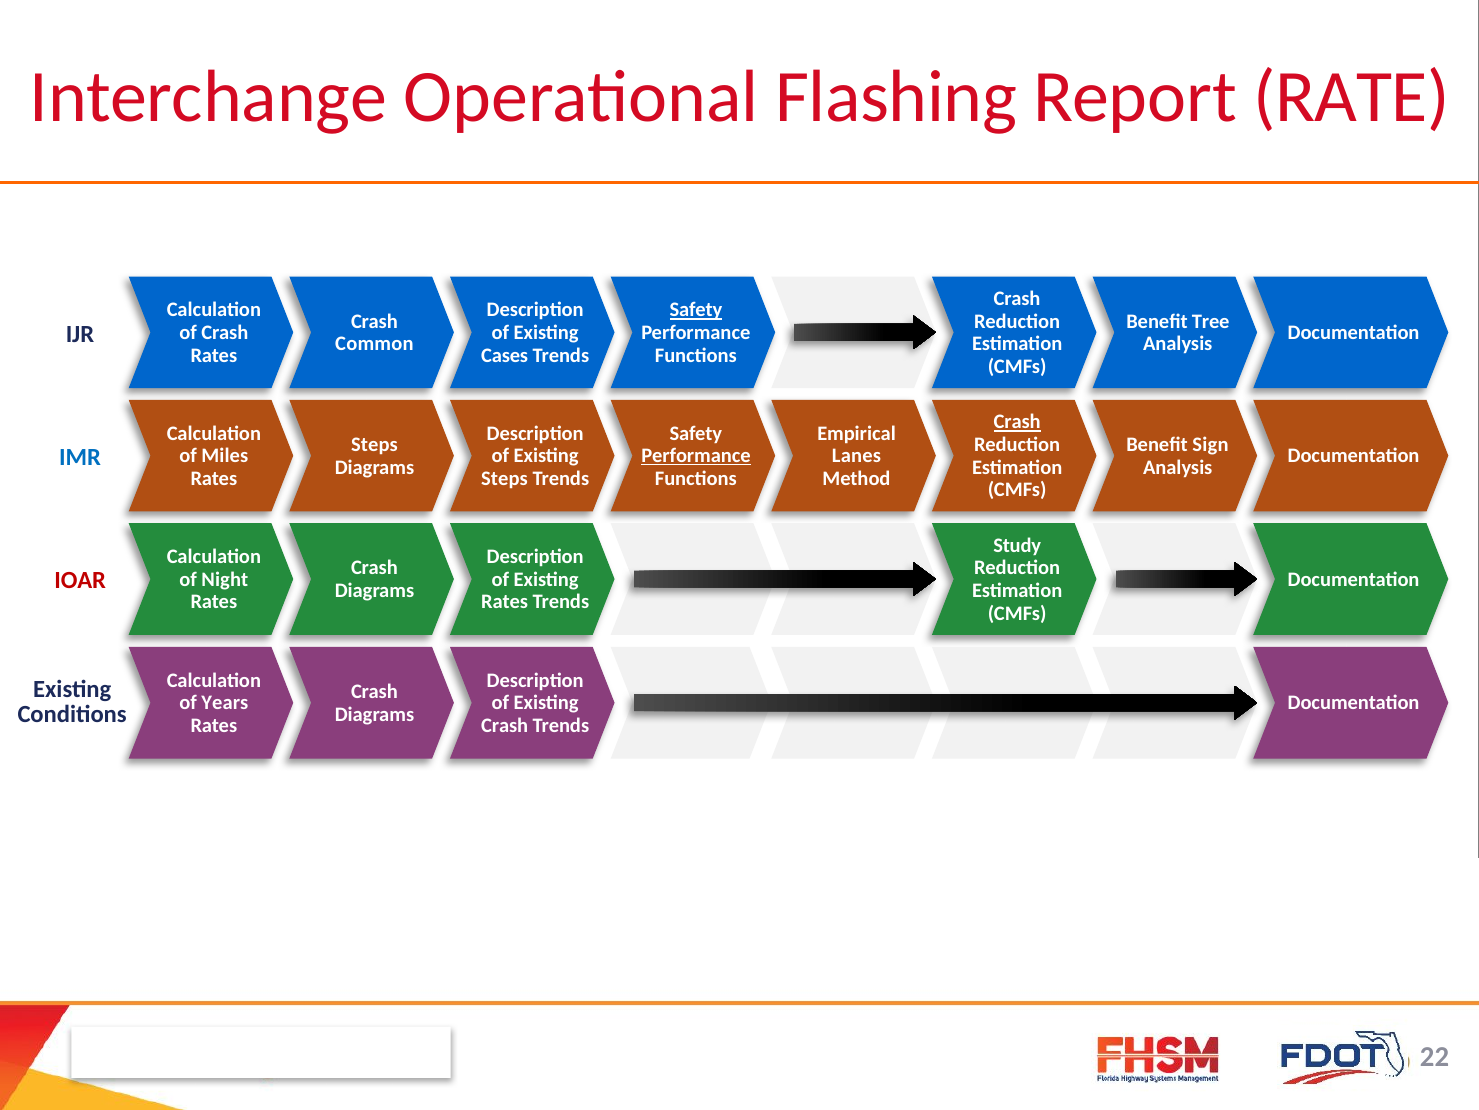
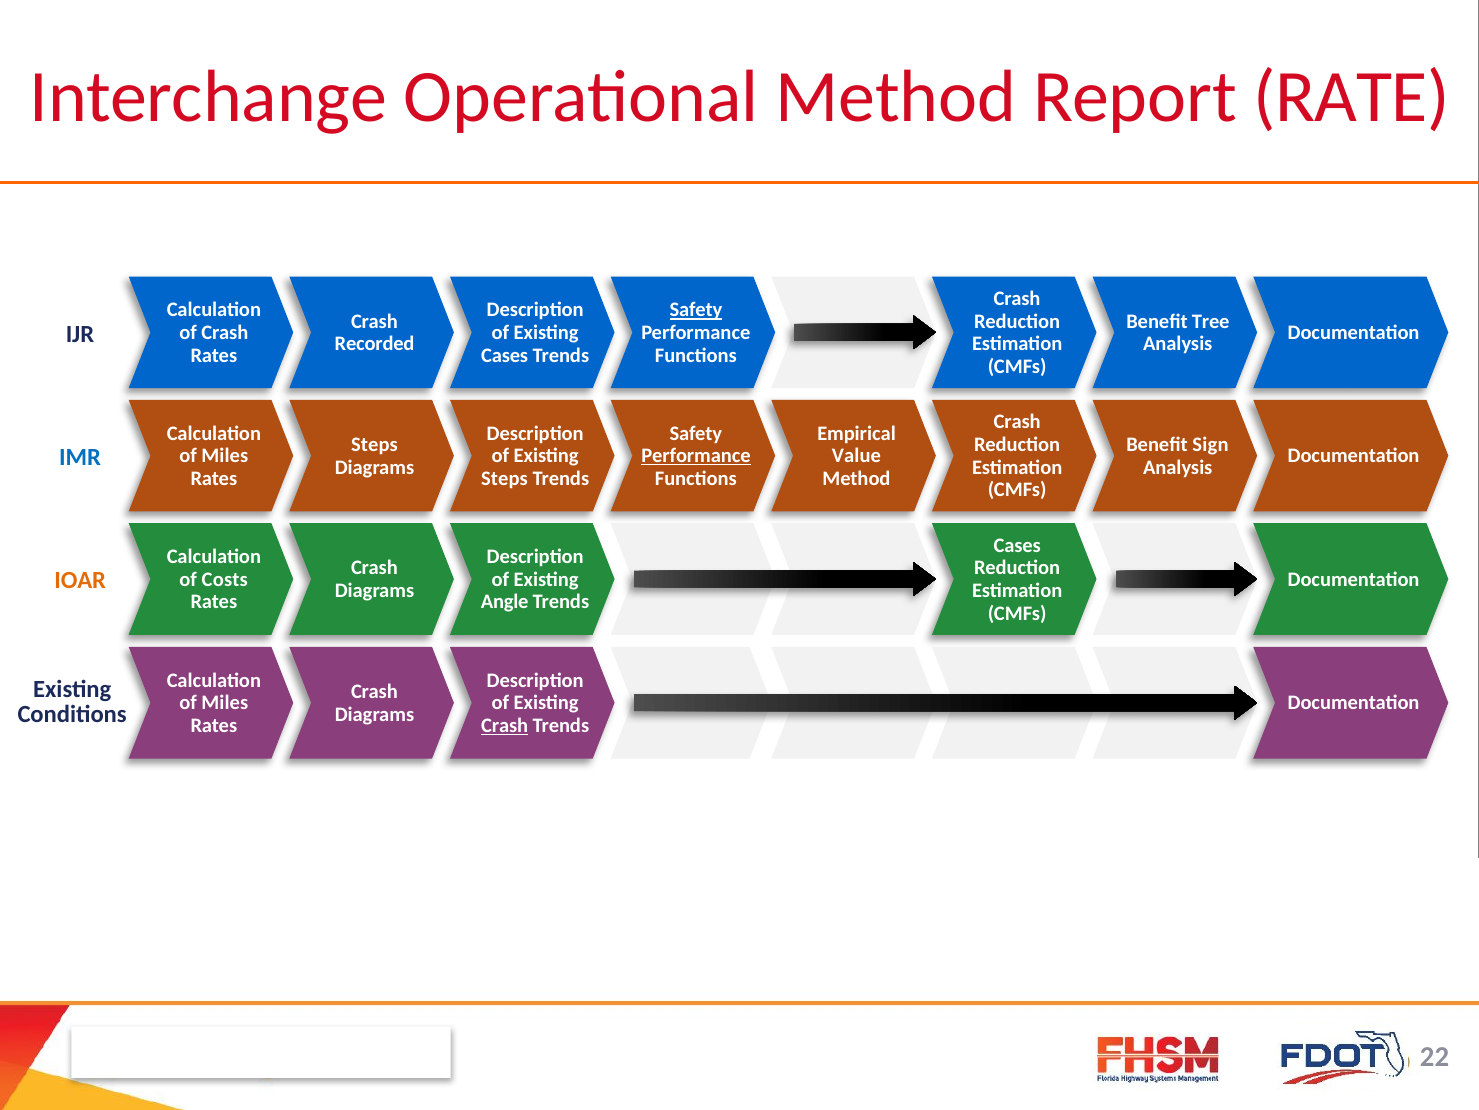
Operational Flashing: Flashing -> Method
Common: Common -> Recorded
Crash at (1017, 422) underline: present -> none
Lanes: Lanes -> Value
Study at (1017, 545): Study -> Cases
IOAR colour: red -> orange
Night: Night -> Costs
Rates at (505, 602): Rates -> Angle
Years at (225, 703): Years -> Miles
Crash at (505, 725) underline: none -> present
